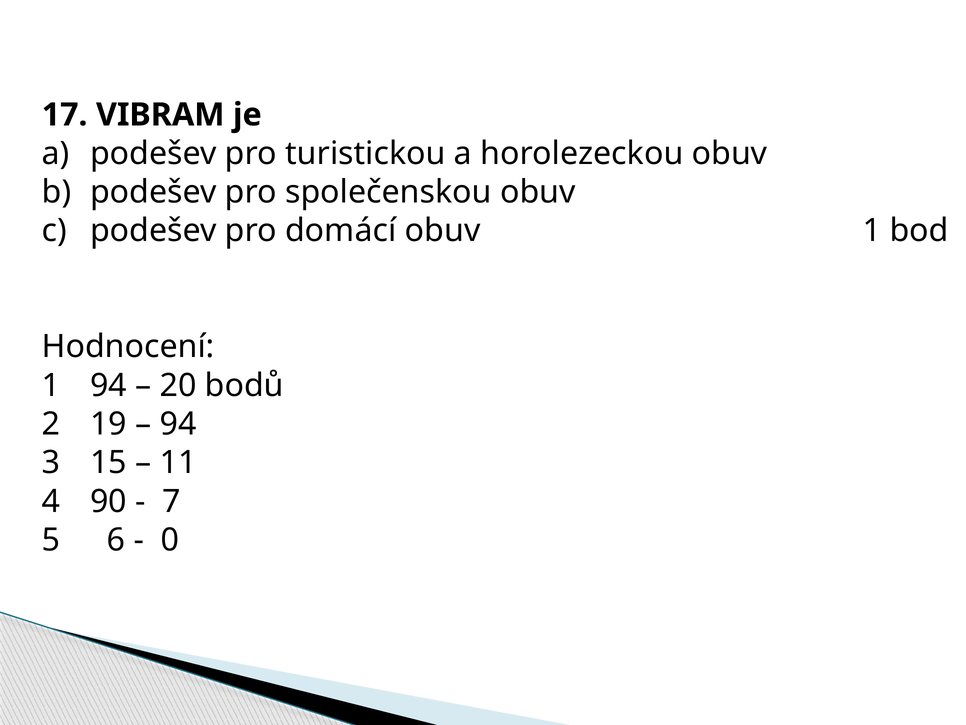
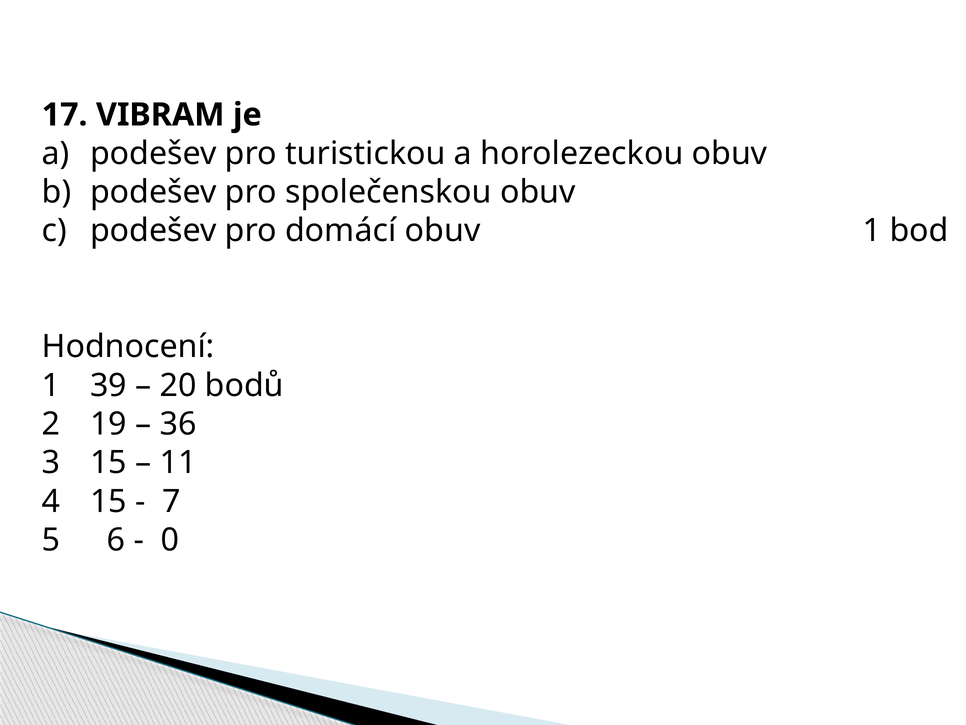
1 94: 94 -> 39
94 at (178, 424): 94 -> 36
90 at (108, 501): 90 -> 15
